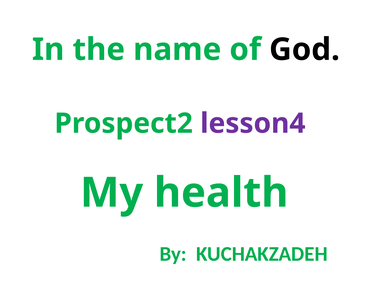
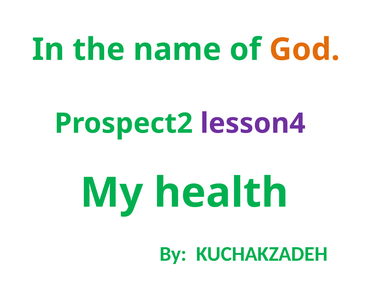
God colour: black -> orange
